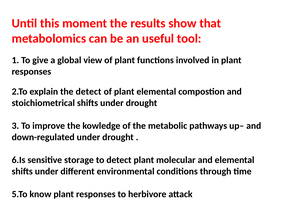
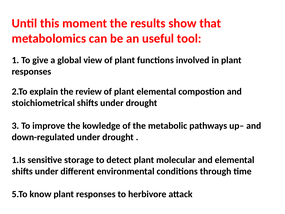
the detect: detect -> review
6.Is: 6.Is -> 1.Is
